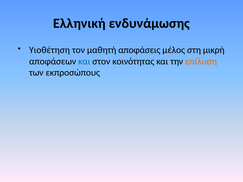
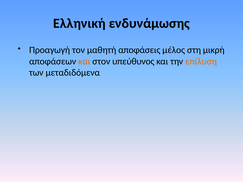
Υιοθέτηση: Υιοθέτηση -> Προαγωγή
και at (84, 61) colour: blue -> orange
κοινότητας: κοινότητας -> υπεύθυνος
εκπροσώπους: εκπροσώπους -> μεταδιδόμενα
